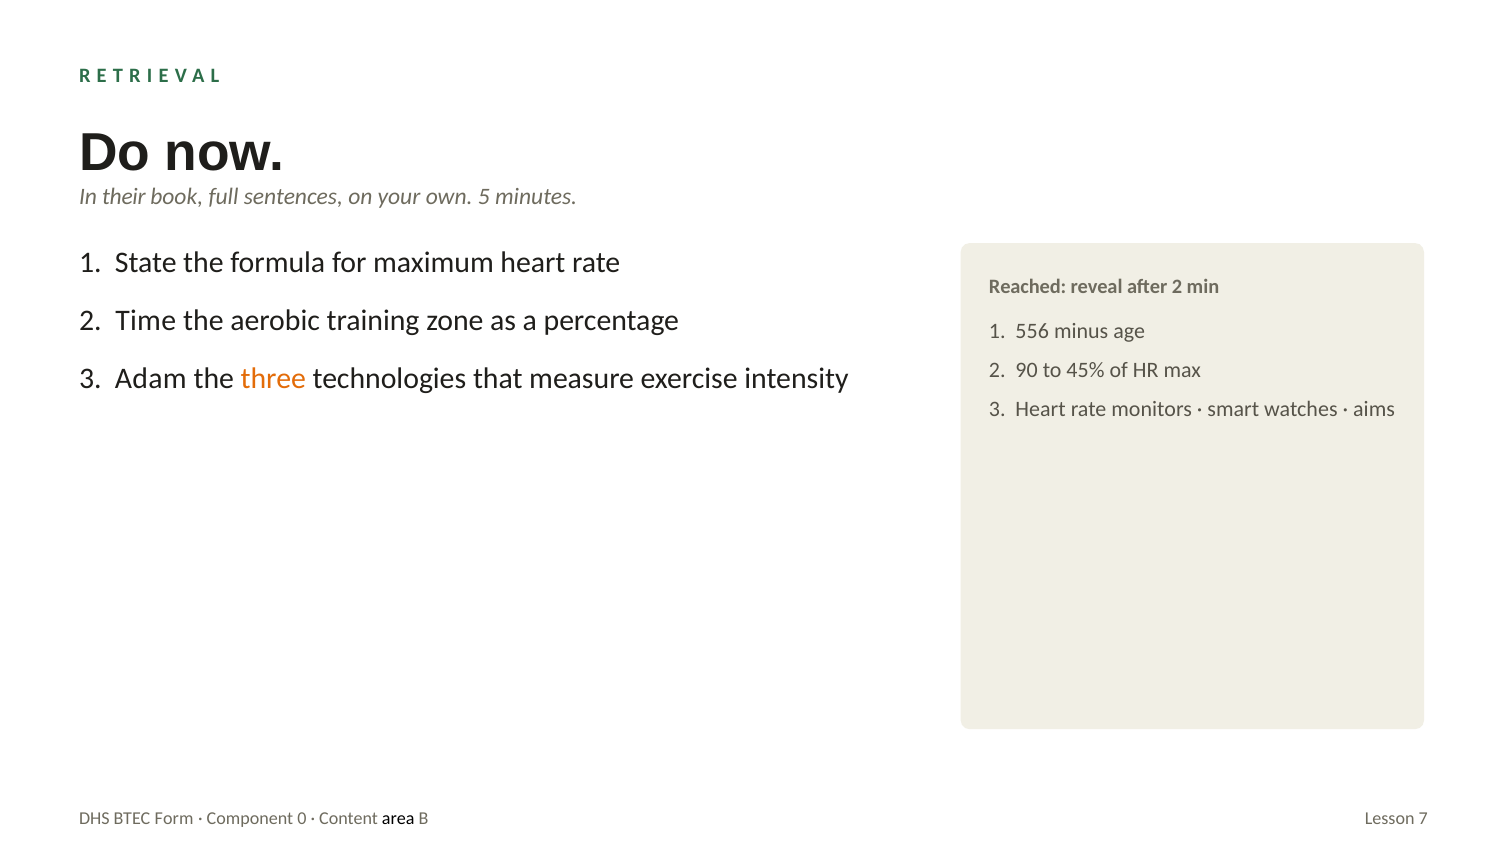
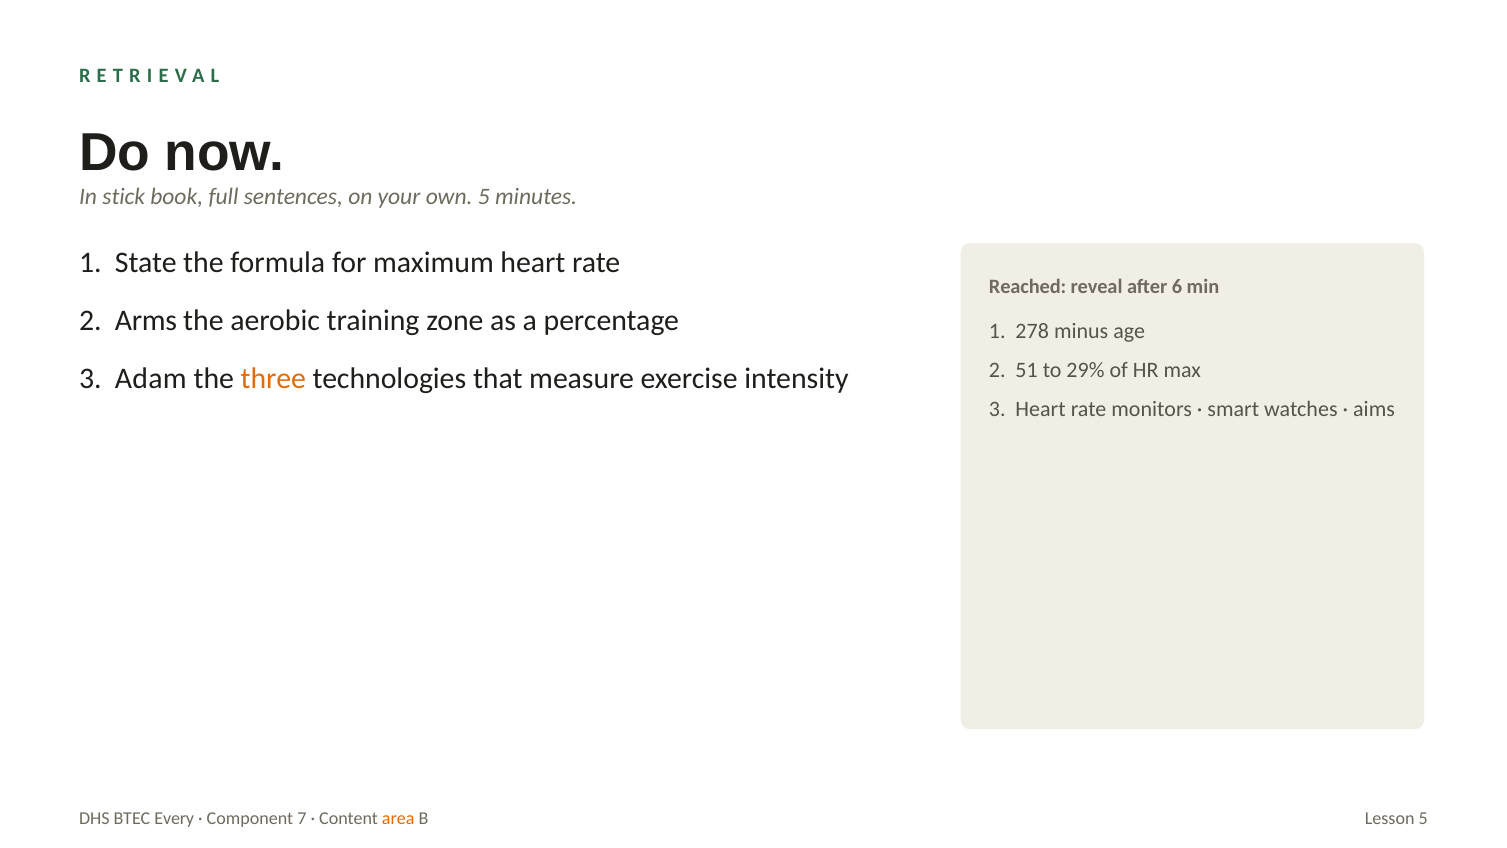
their: their -> stick
after 2: 2 -> 6
Time: Time -> Arms
556: 556 -> 278
90: 90 -> 51
45%: 45% -> 29%
Form: Form -> Every
0: 0 -> 7
area colour: black -> orange
Lesson 7: 7 -> 5
